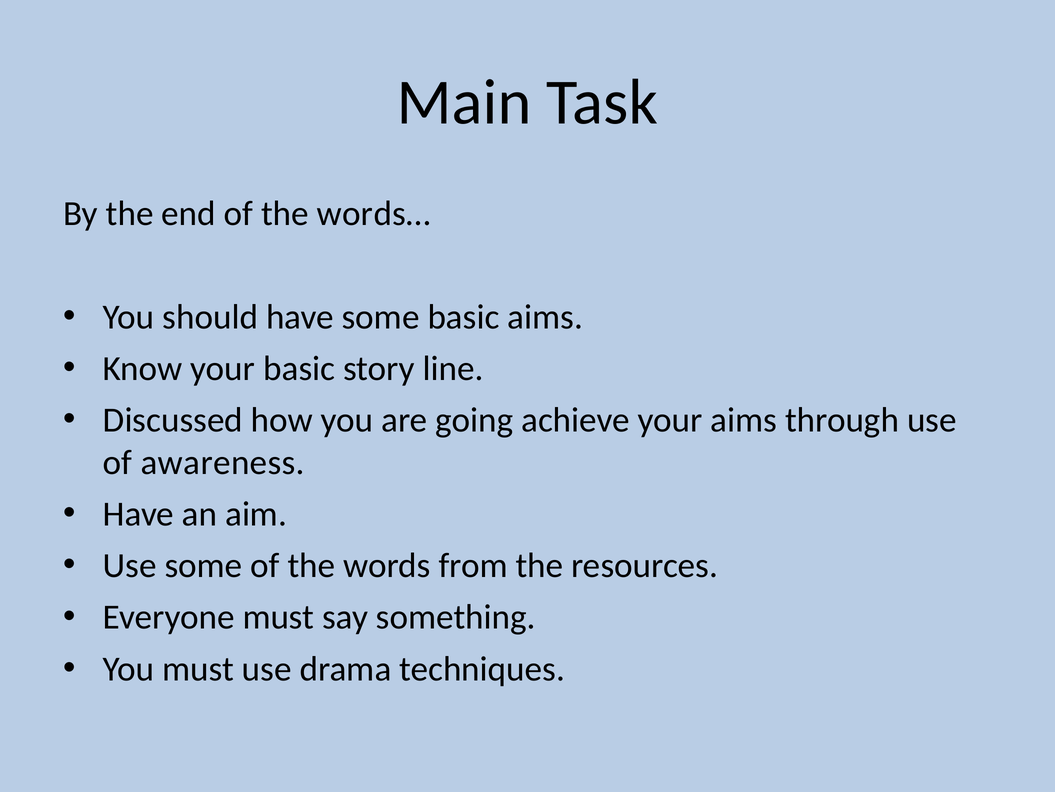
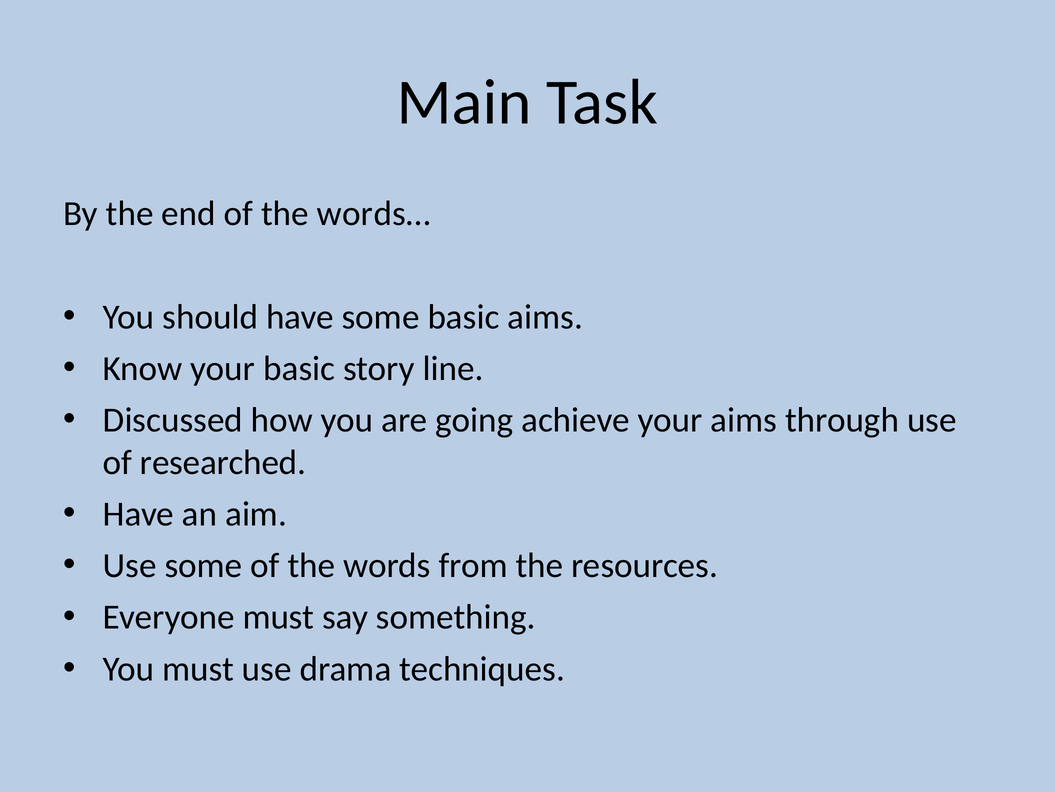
awareness: awareness -> researched
